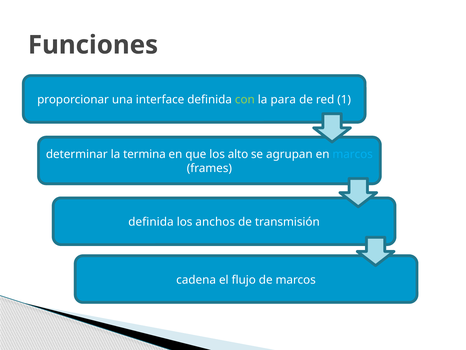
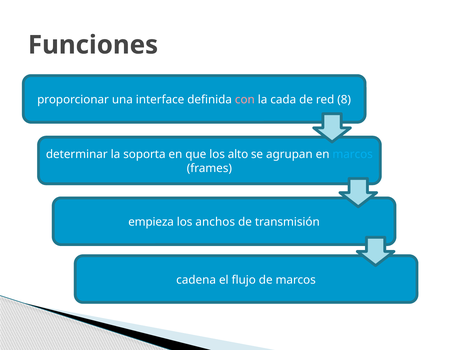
con colour: light green -> pink
para: para -> cada
1: 1 -> 8
termina: termina -> soporta
definida at (151, 222): definida -> empieza
